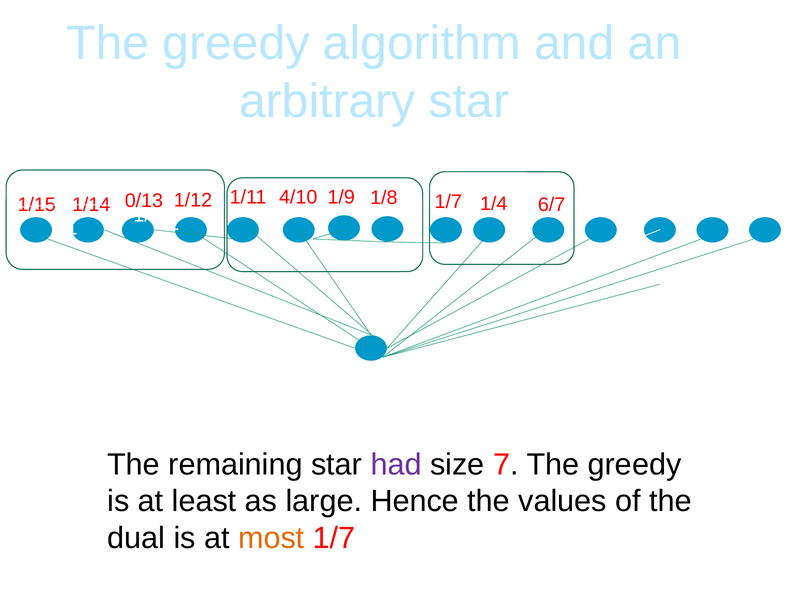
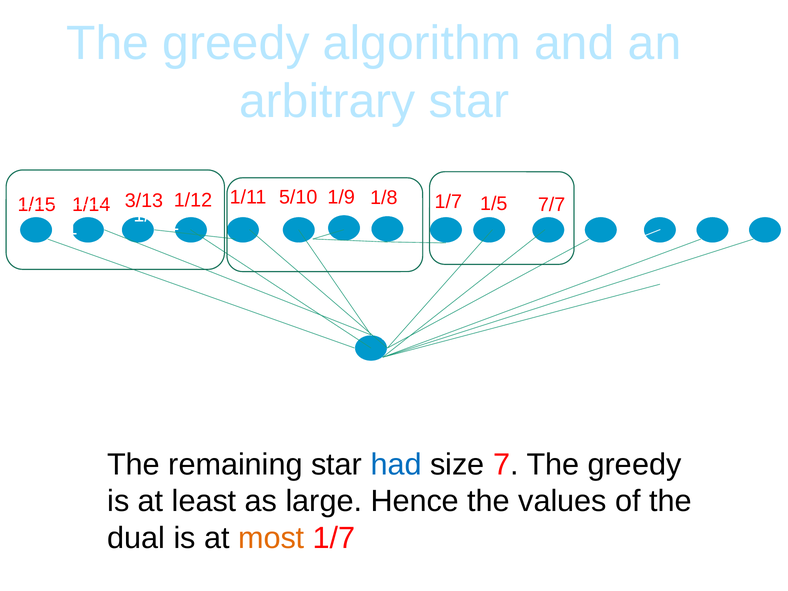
4/10: 4/10 -> 5/10
6/7: 6/7 -> 7/7
0/13: 0/13 -> 3/13
1/4: 1/4 -> 1/5
had colour: purple -> blue
